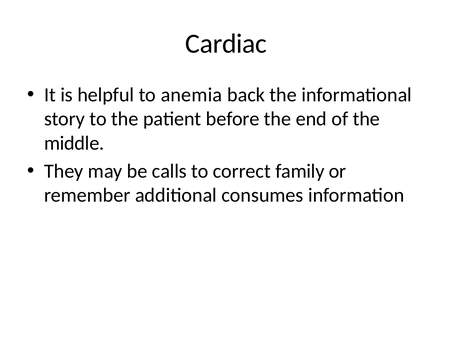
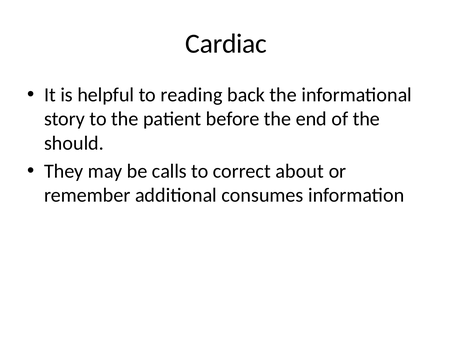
anemia: anemia -> reading
middle: middle -> should
family: family -> about
